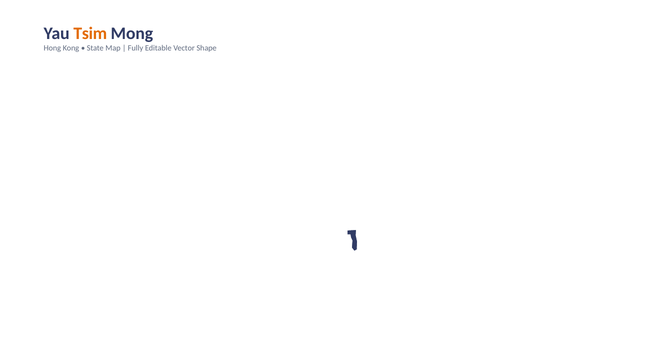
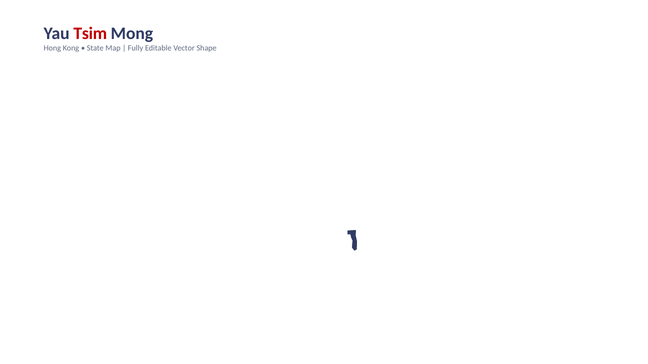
Tsim colour: orange -> red
